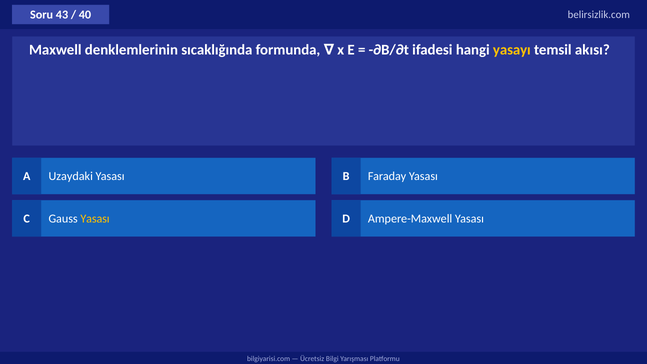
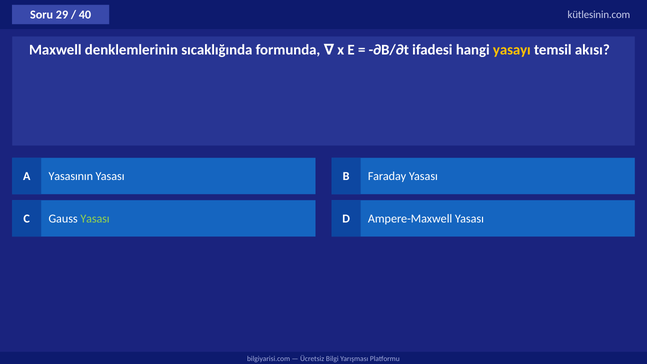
43: 43 -> 29
belirsizlik.com: belirsizlik.com -> kütlesinin.com
Uzaydaki: Uzaydaki -> Yasasının
Yasası at (95, 219) colour: yellow -> light green
